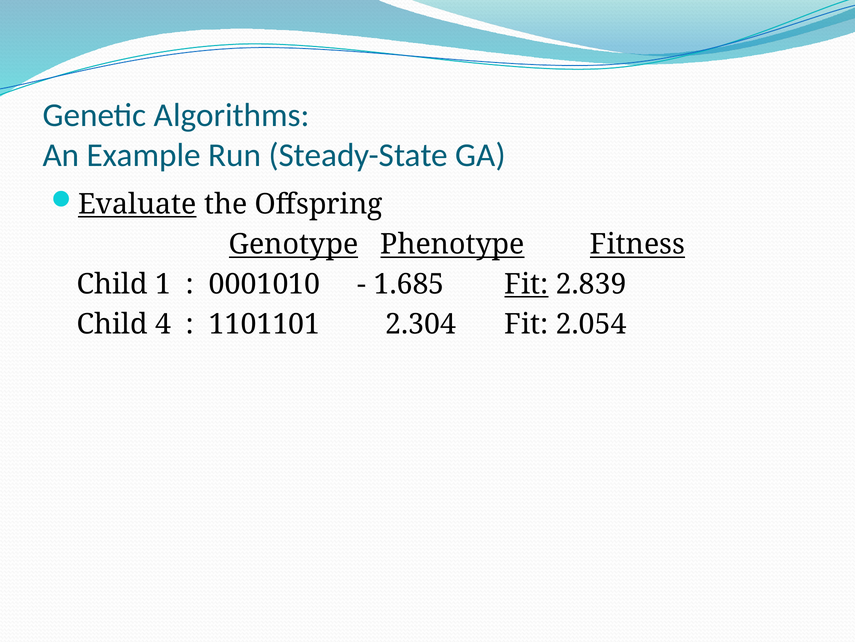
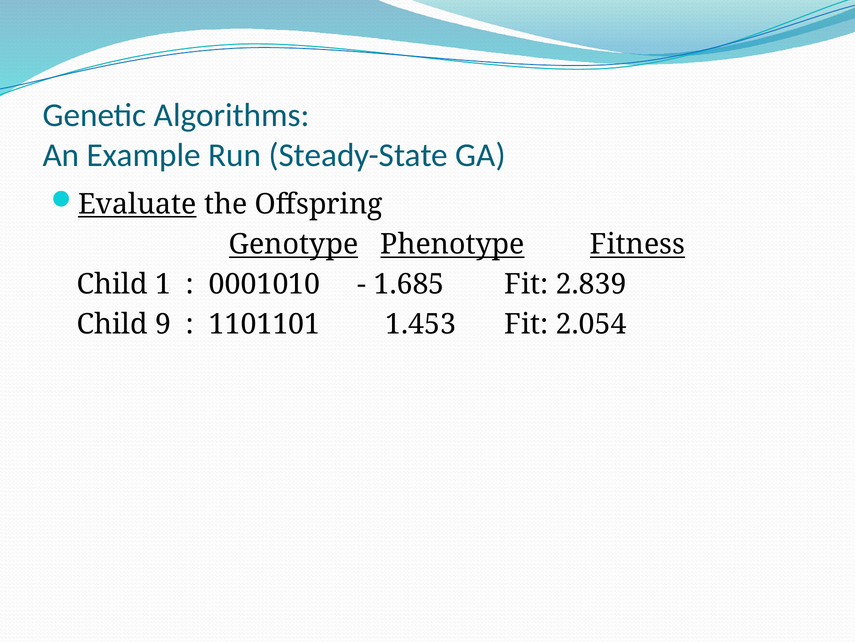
Fit at (526, 284) underline: present -> none
4: 4 -> 9
2.304: 2.304 -> 1.453
